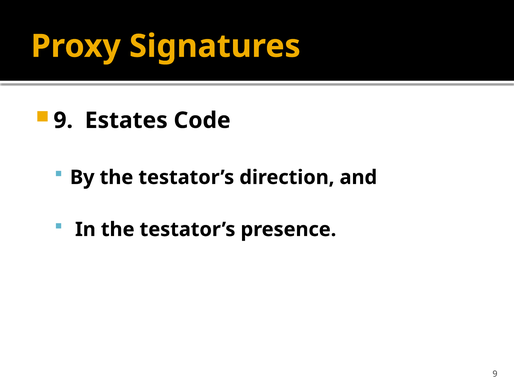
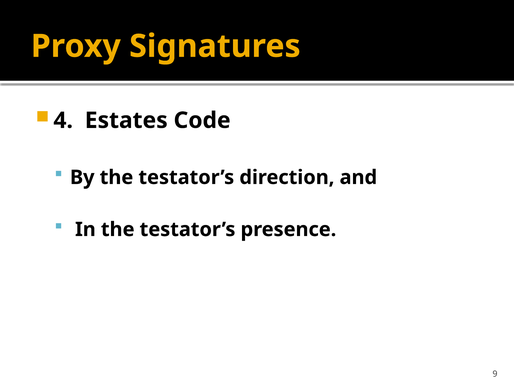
9 at (63, 120): 9 -> 4
